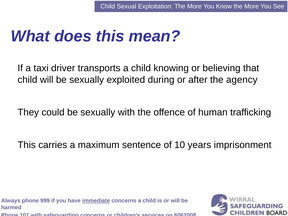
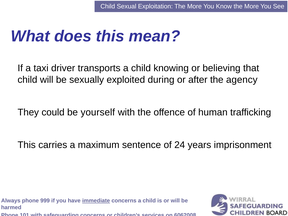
could be sexually: sexually -> yourself
10: 10 -> 24
